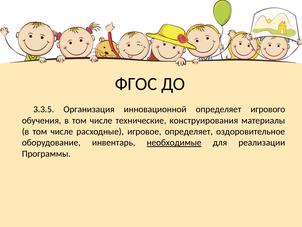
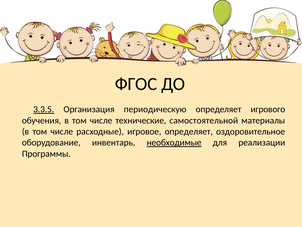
3.3.5 underline: none -> present
инновационной: инновационной -> периодическую
конструирования: конструирования -> самостоятельной
